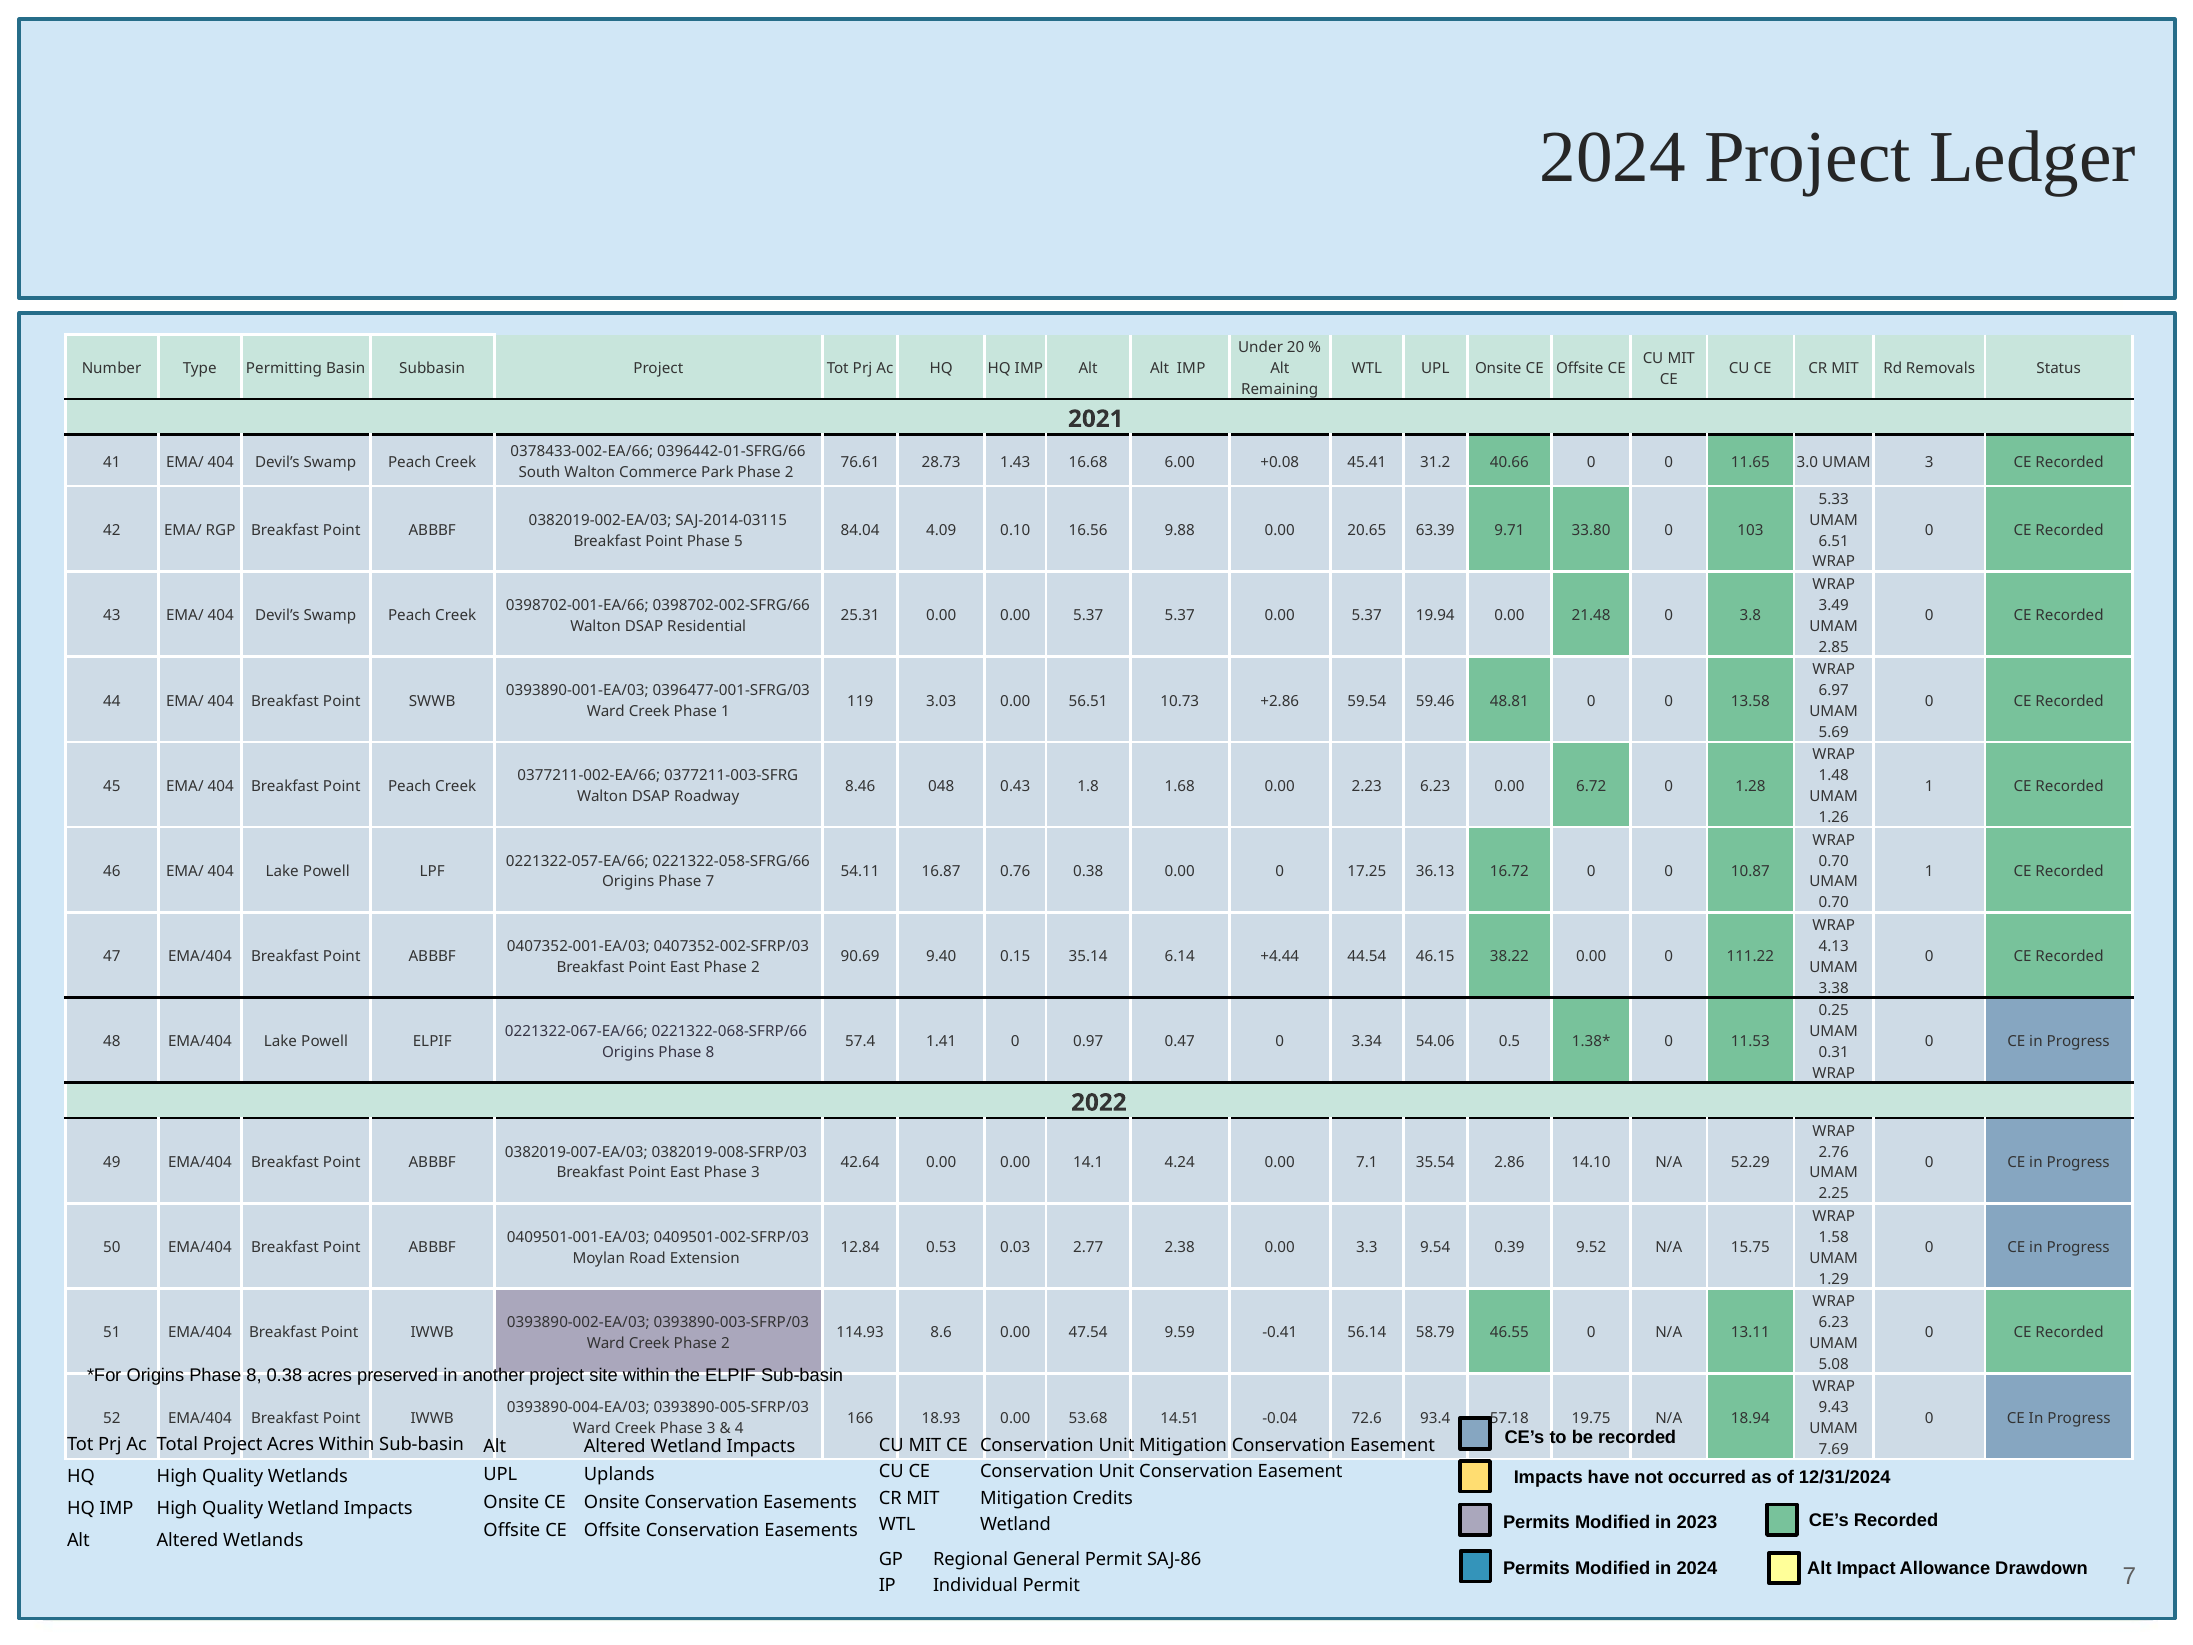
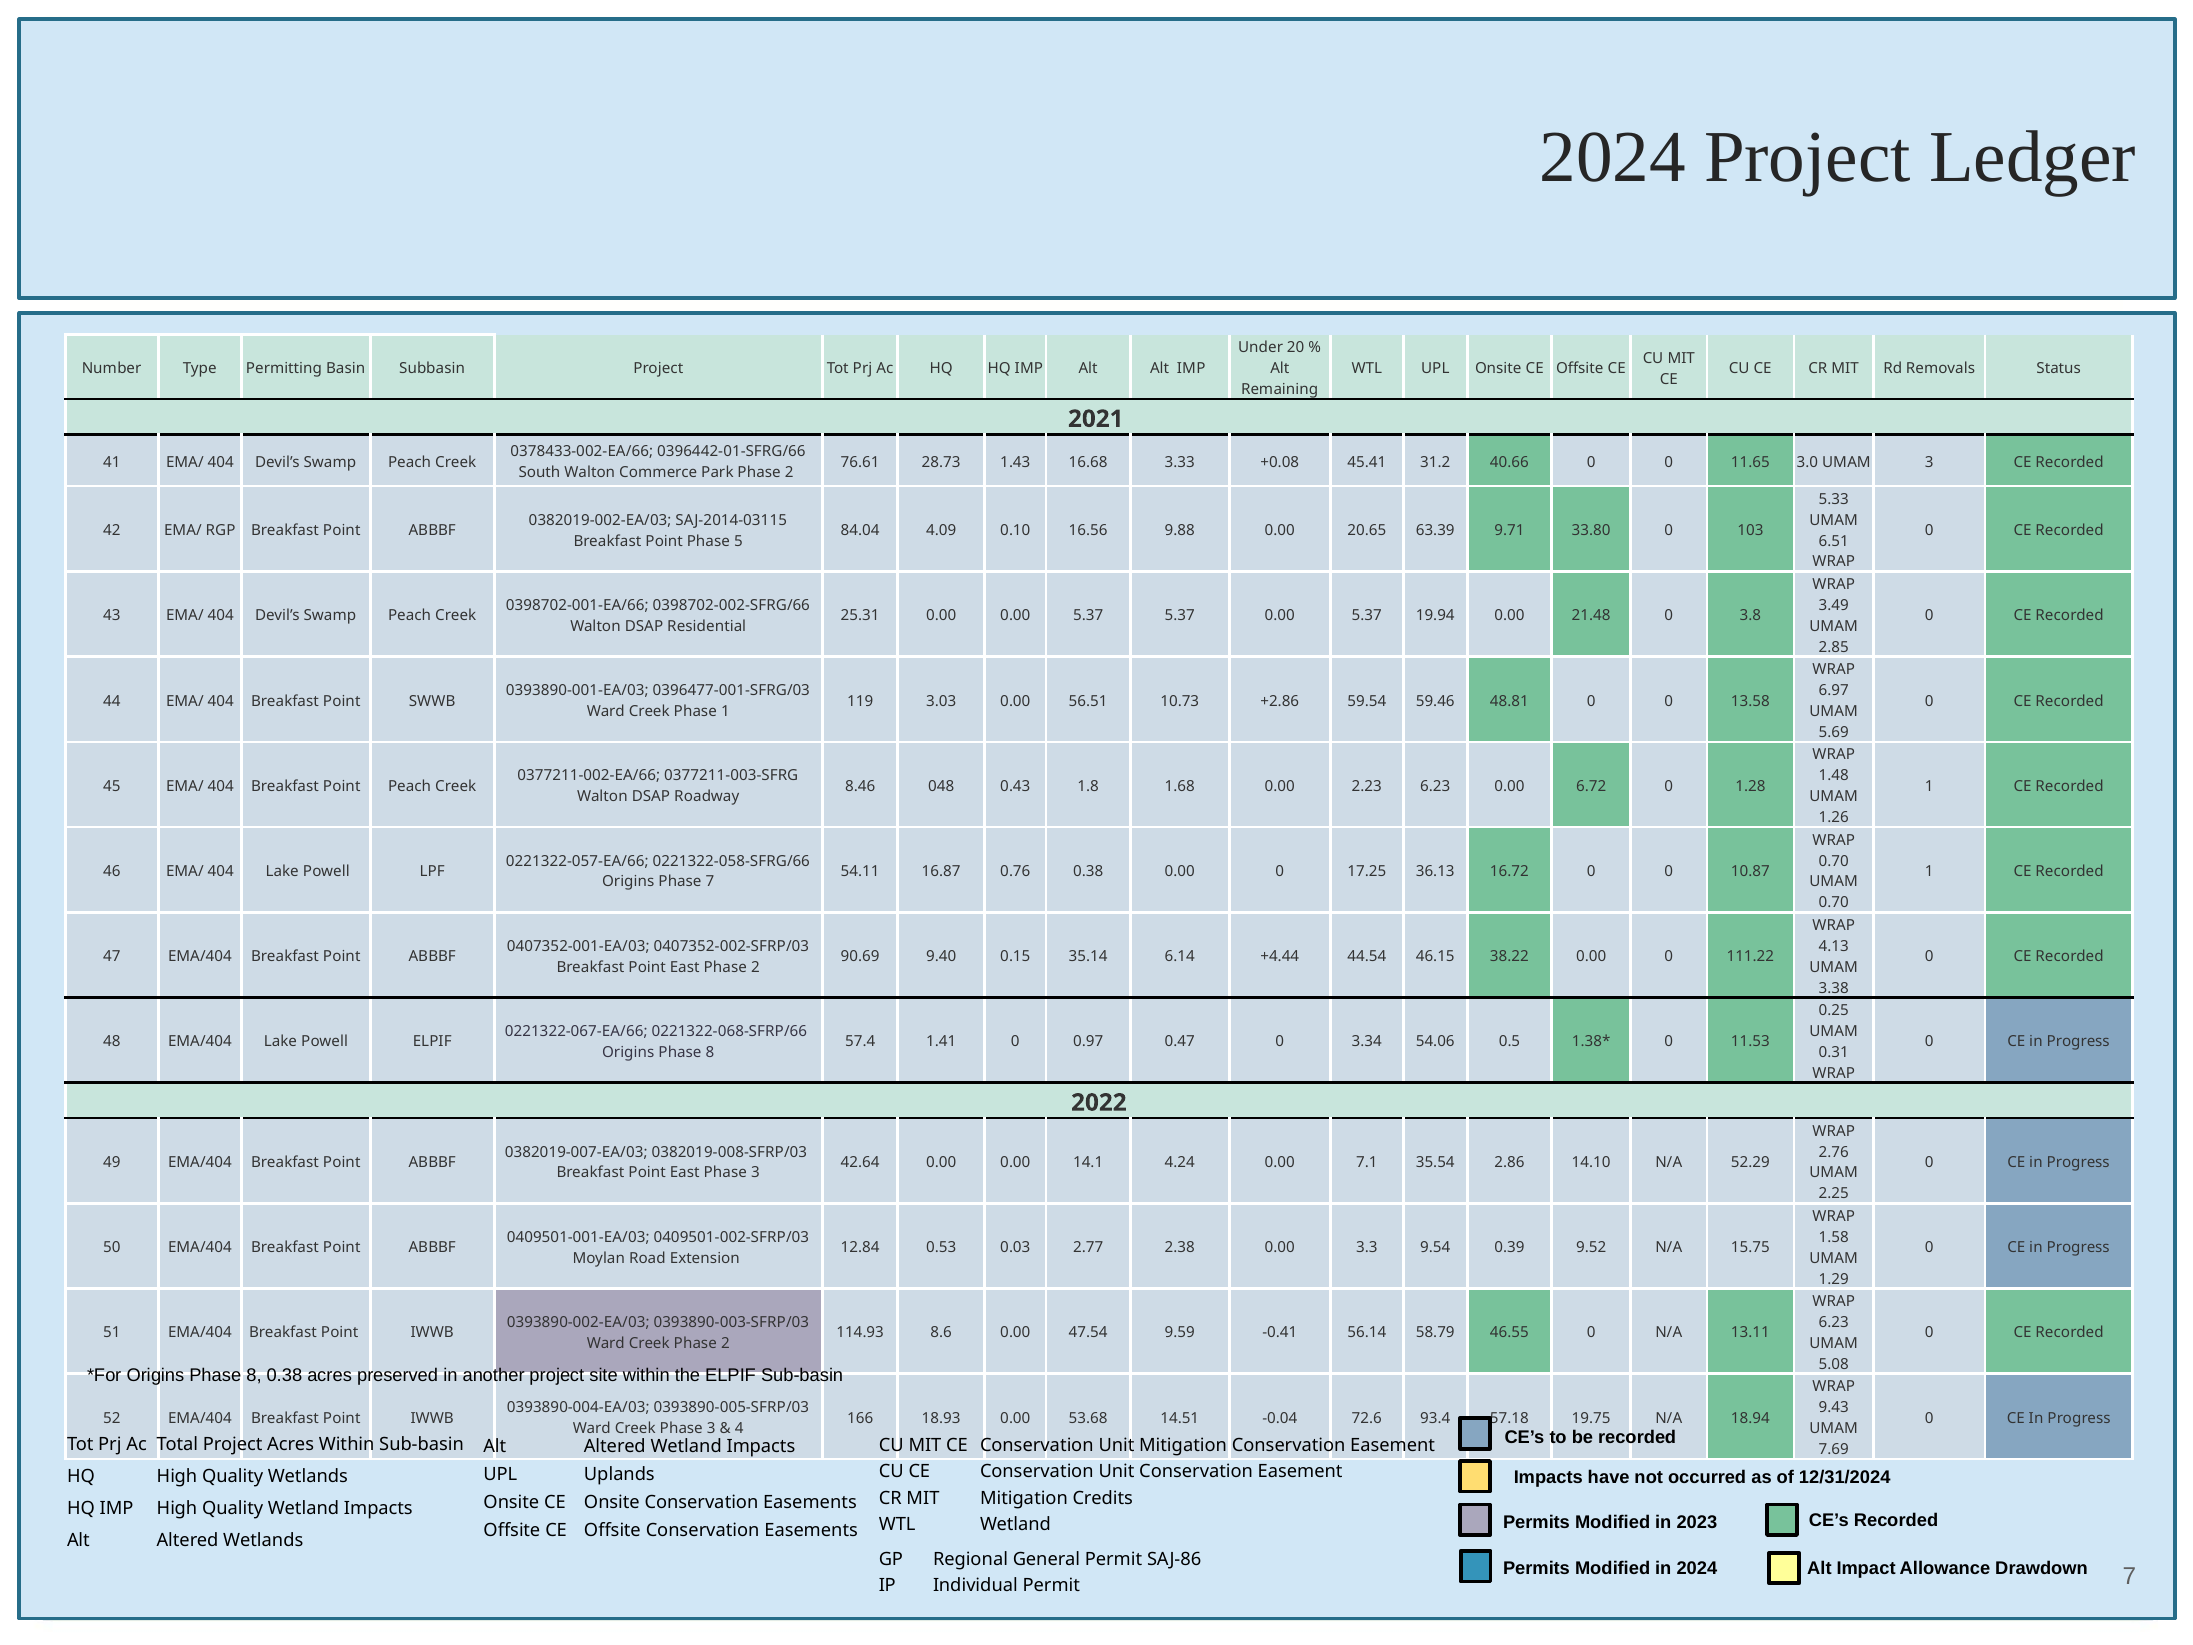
6.00: 6.00 -> 3.33
